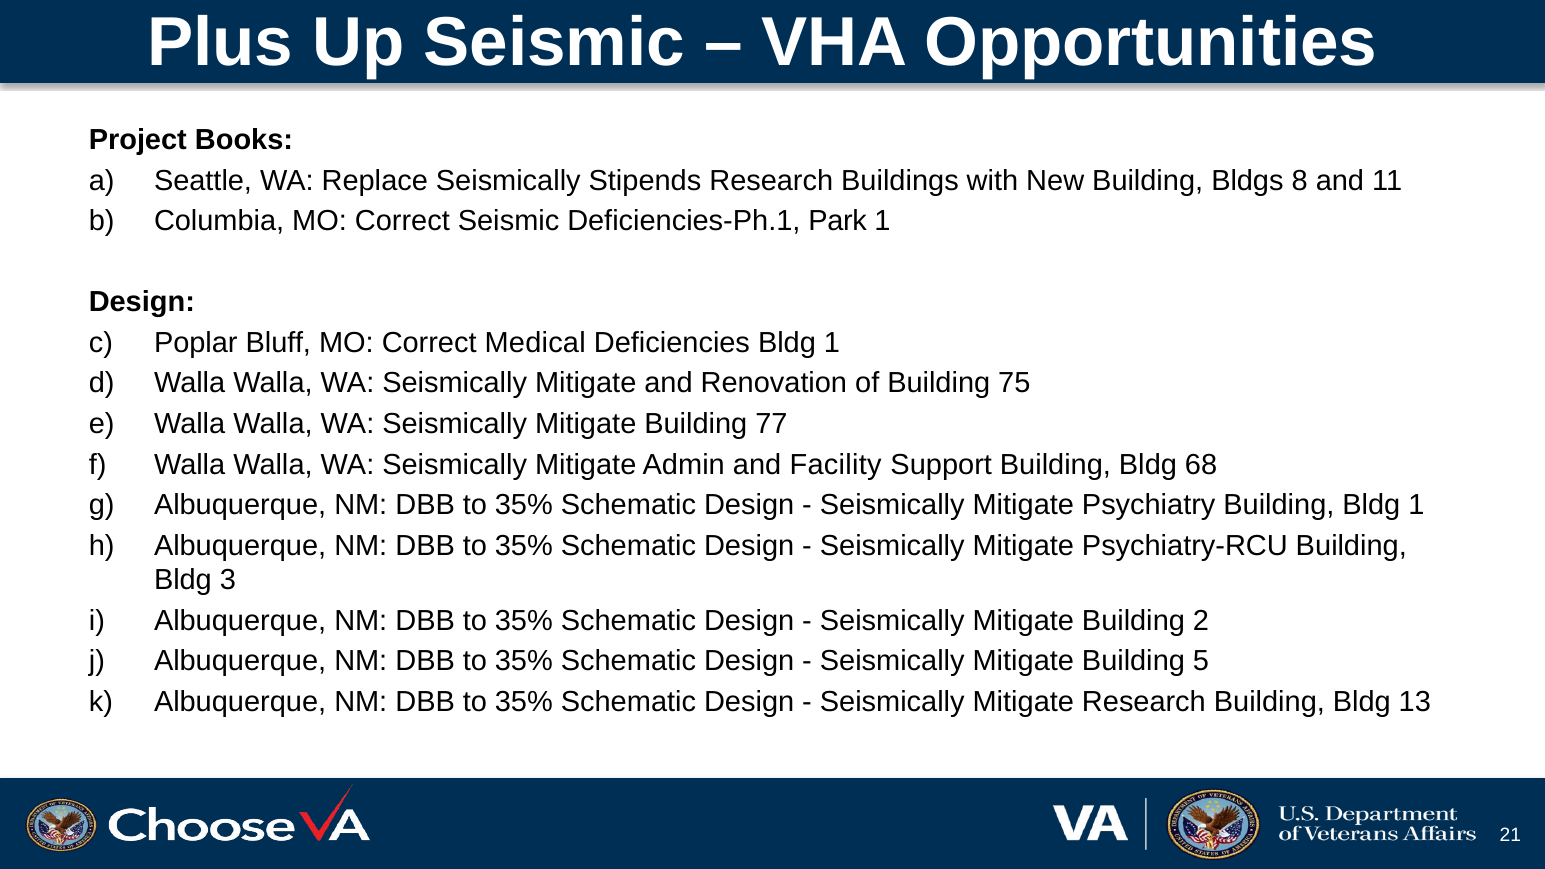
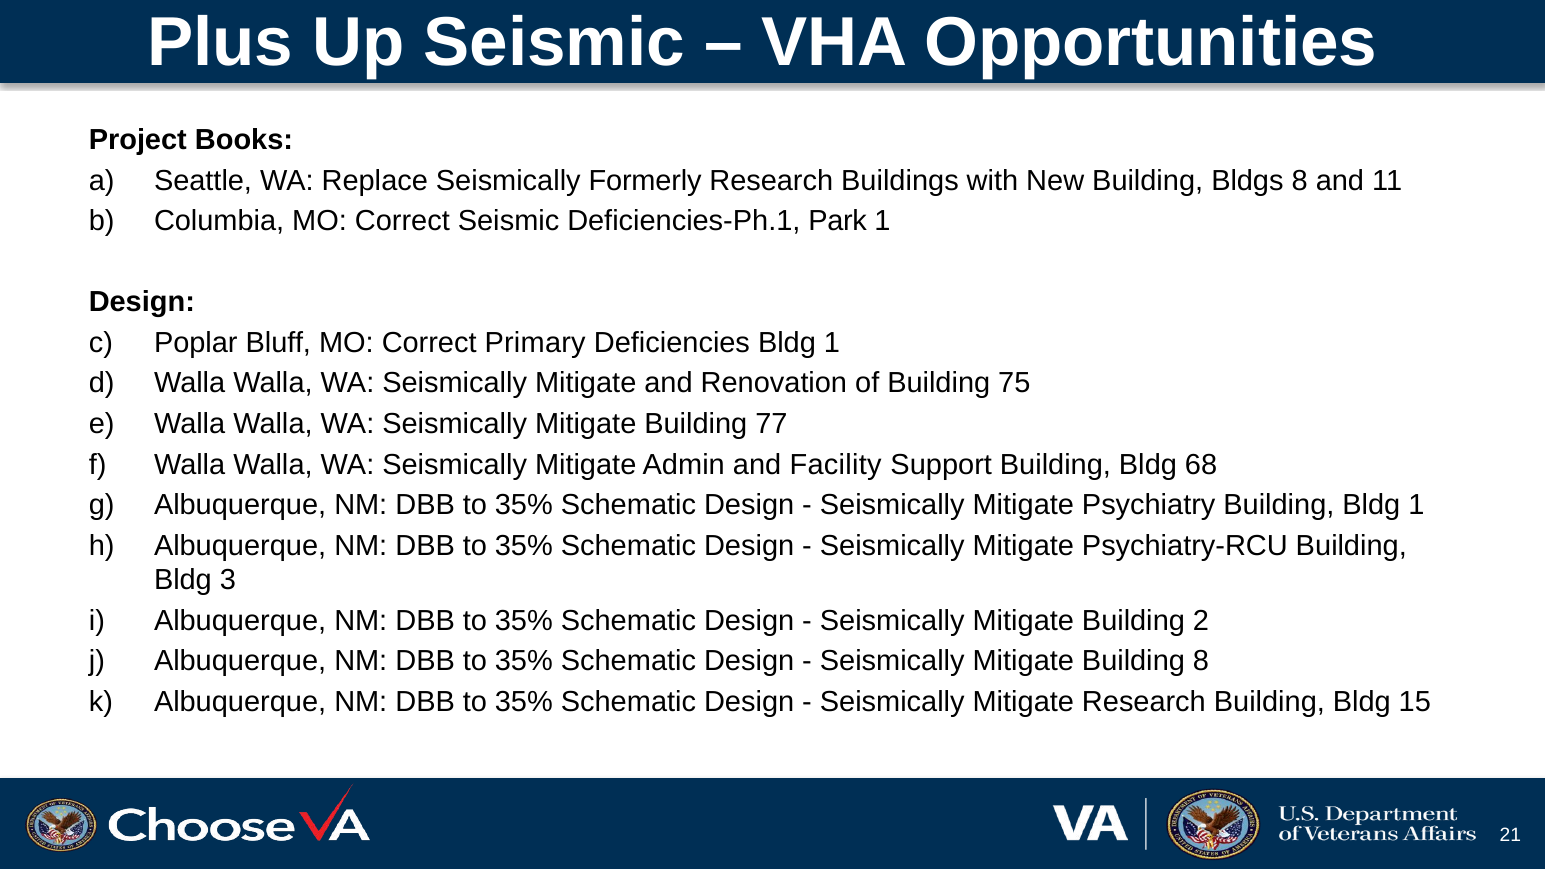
Stipends: Stipends -> Formerly
Medical: Medical -> Primary
Building 5: 5 -> 8
13: 13 -> 15
